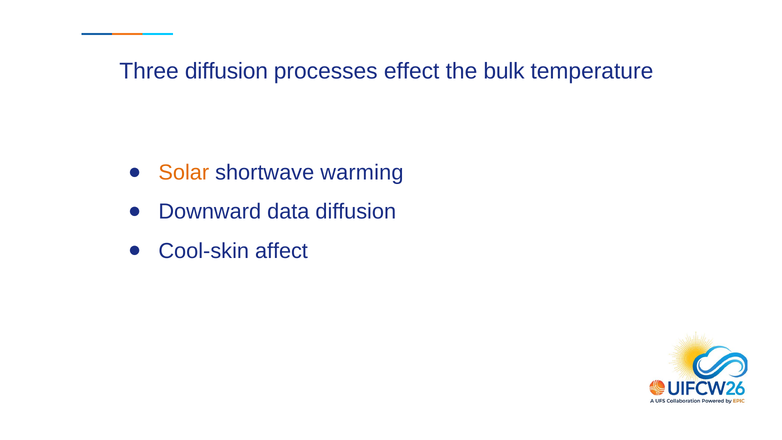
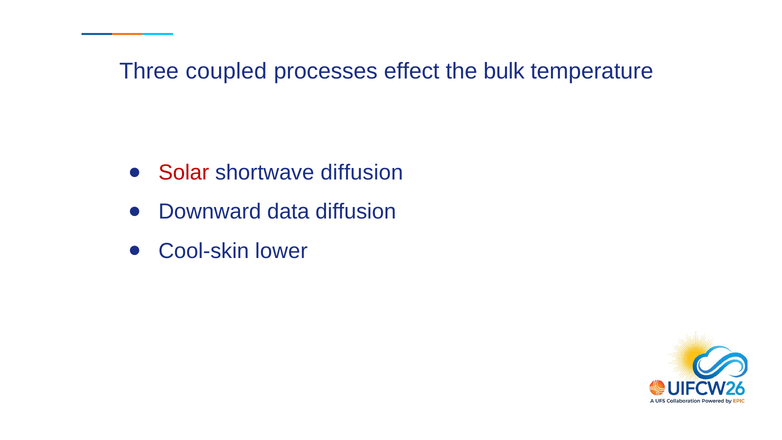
Three diffusion: diffusion -> coupled
Solar colour: orange -> red
shortwave warming: warming -> diffusion
affect: affect -> lower
